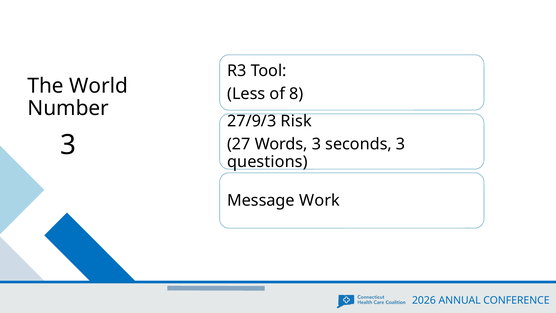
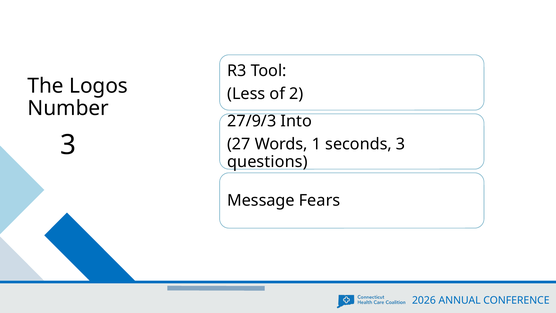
World: World -> Logos
8: 8 -> 2
Risk: Risk -> Into
Words 3: 3 -> 1
Work: Work -> Fears
